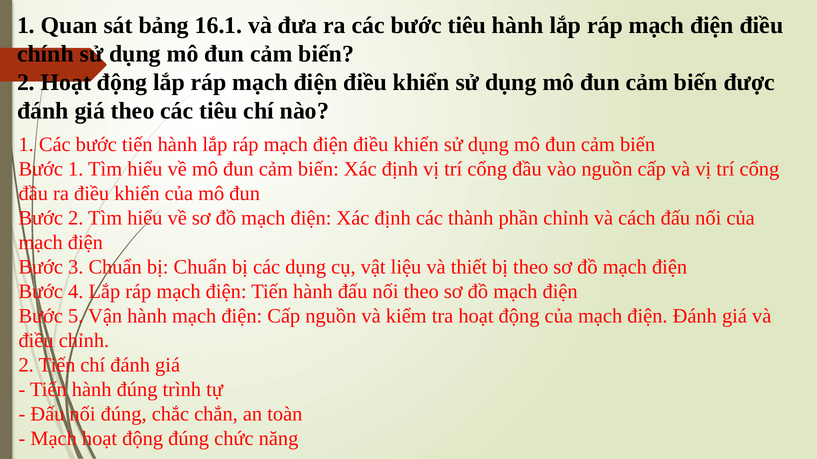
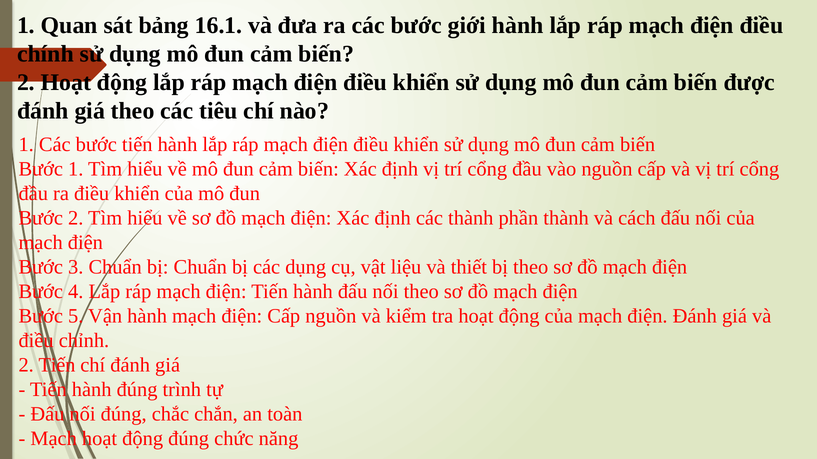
bước tiêu: tiêu -> giới
phần chỉnh: chỉnh -> thành
